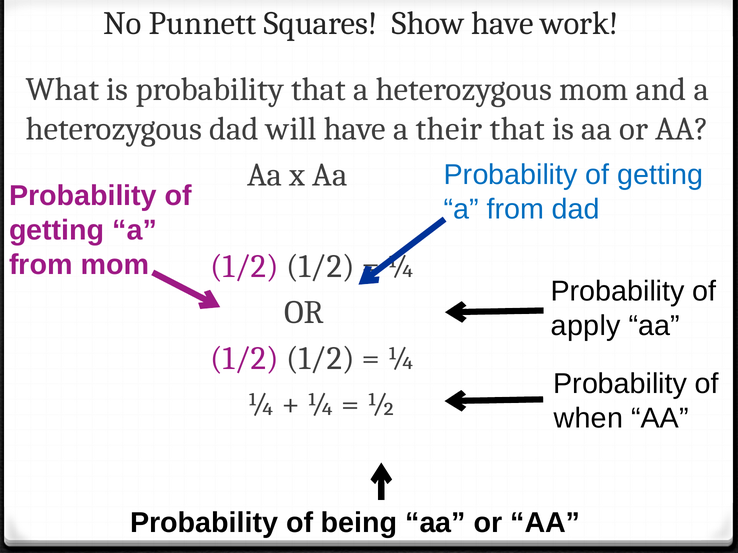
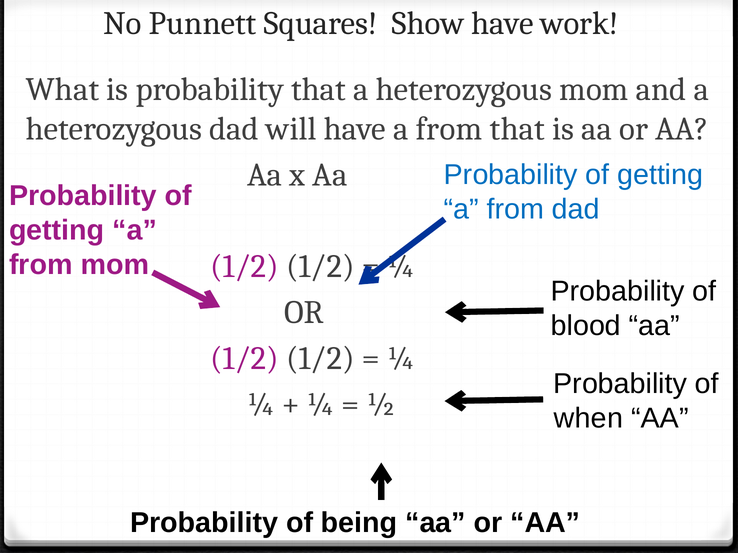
have a their: their -> from
apply: apply -> blood
